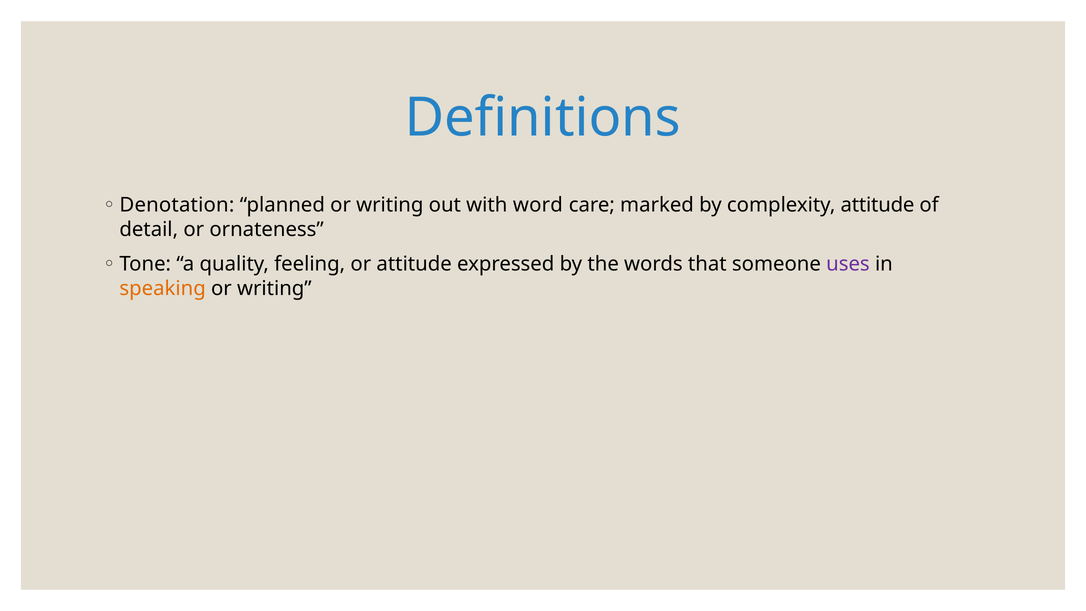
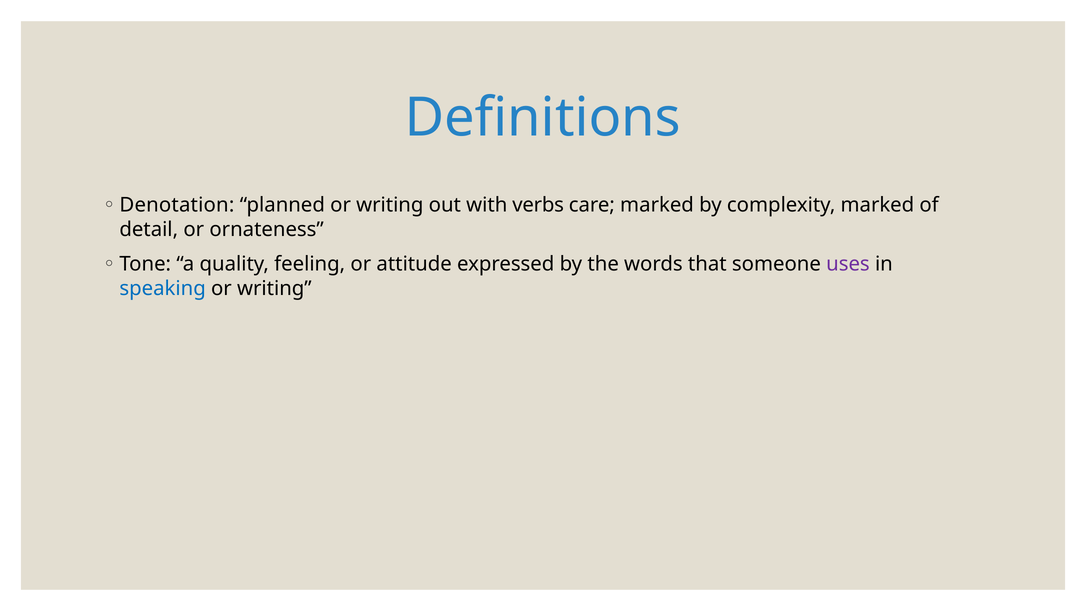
word: word -> verbs
complexity attitude: attitude -> marked
speaking colour: orange -> blue
